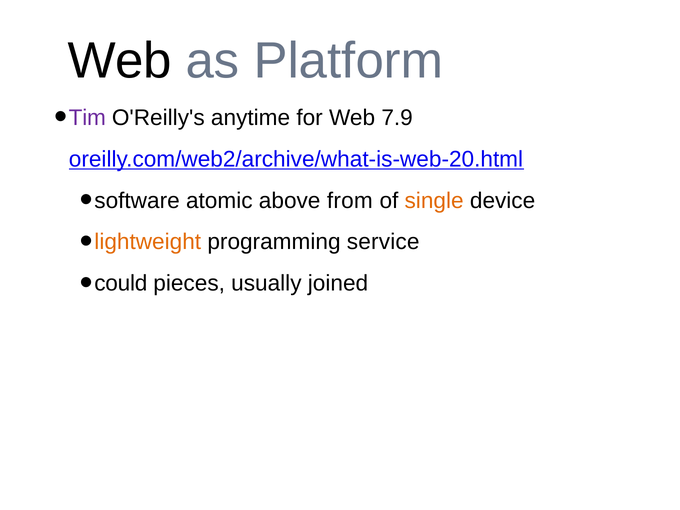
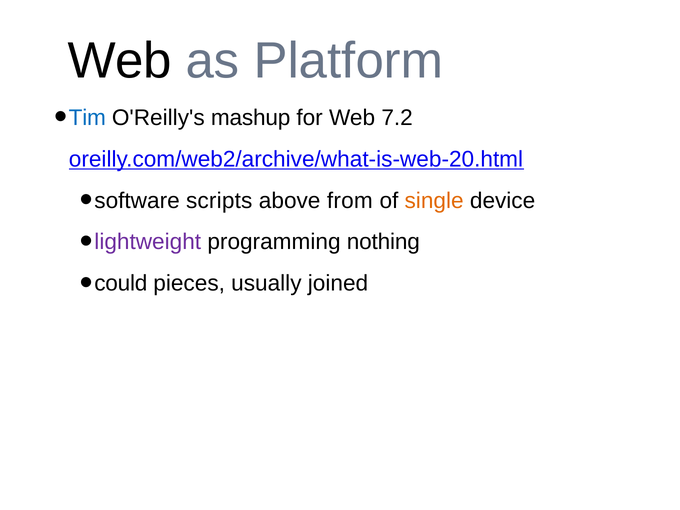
Tim colour: purple -> blue
anytime: anytime -> mashup
7.9: 7.9 -> 7.2
atomic: atomic -> scripts
lightweight colour: orange -> purple
service: service -> nothing
